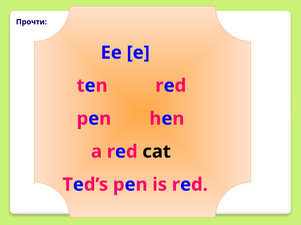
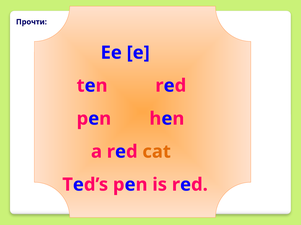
cat colour: black -> orange
